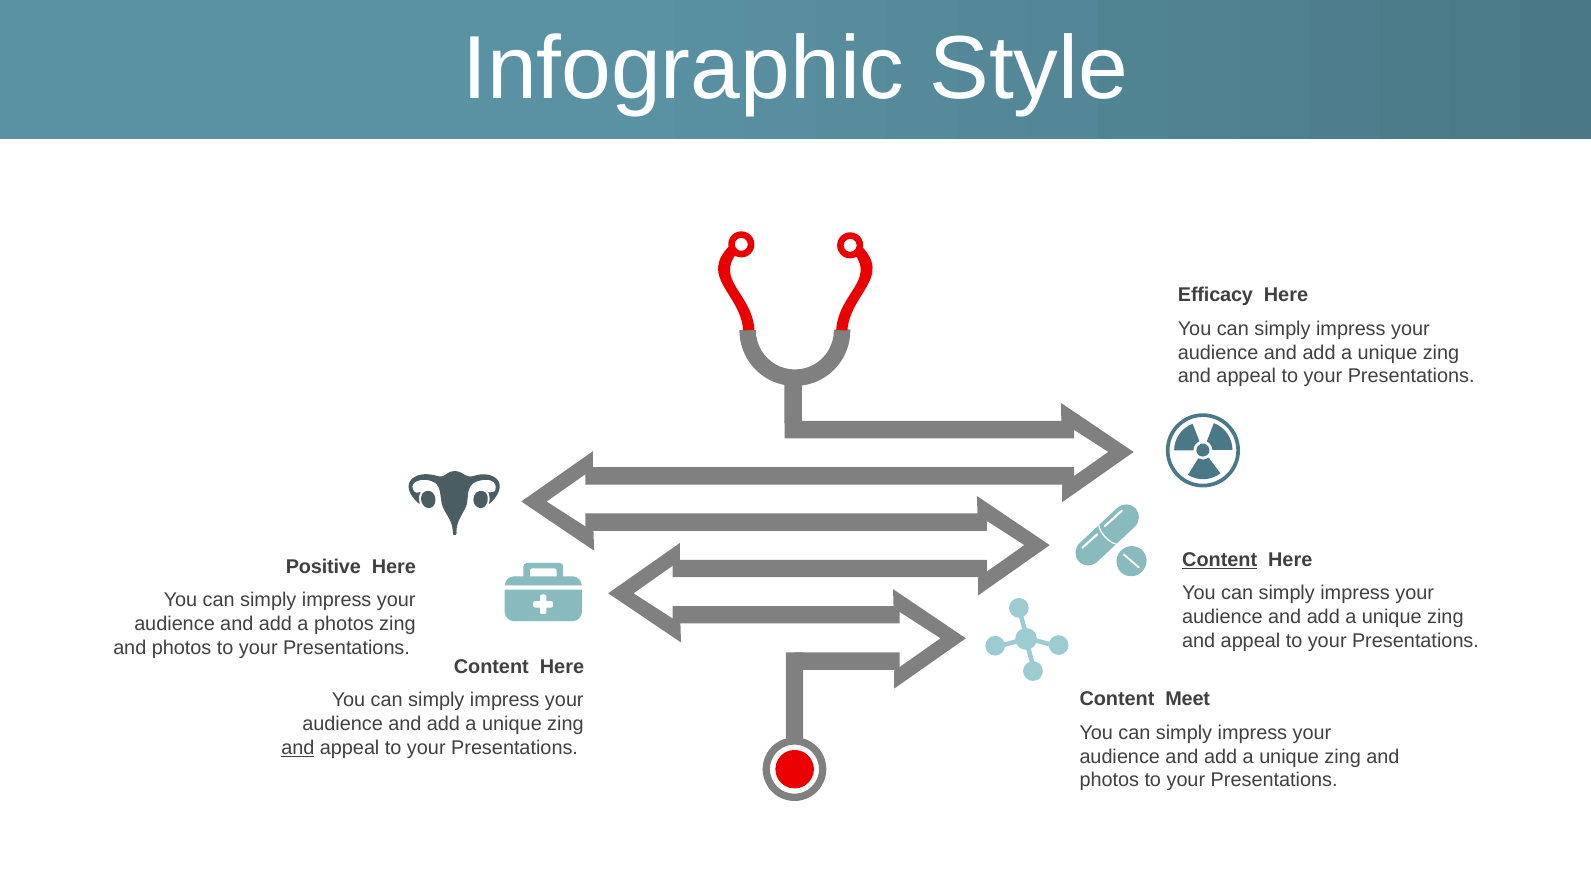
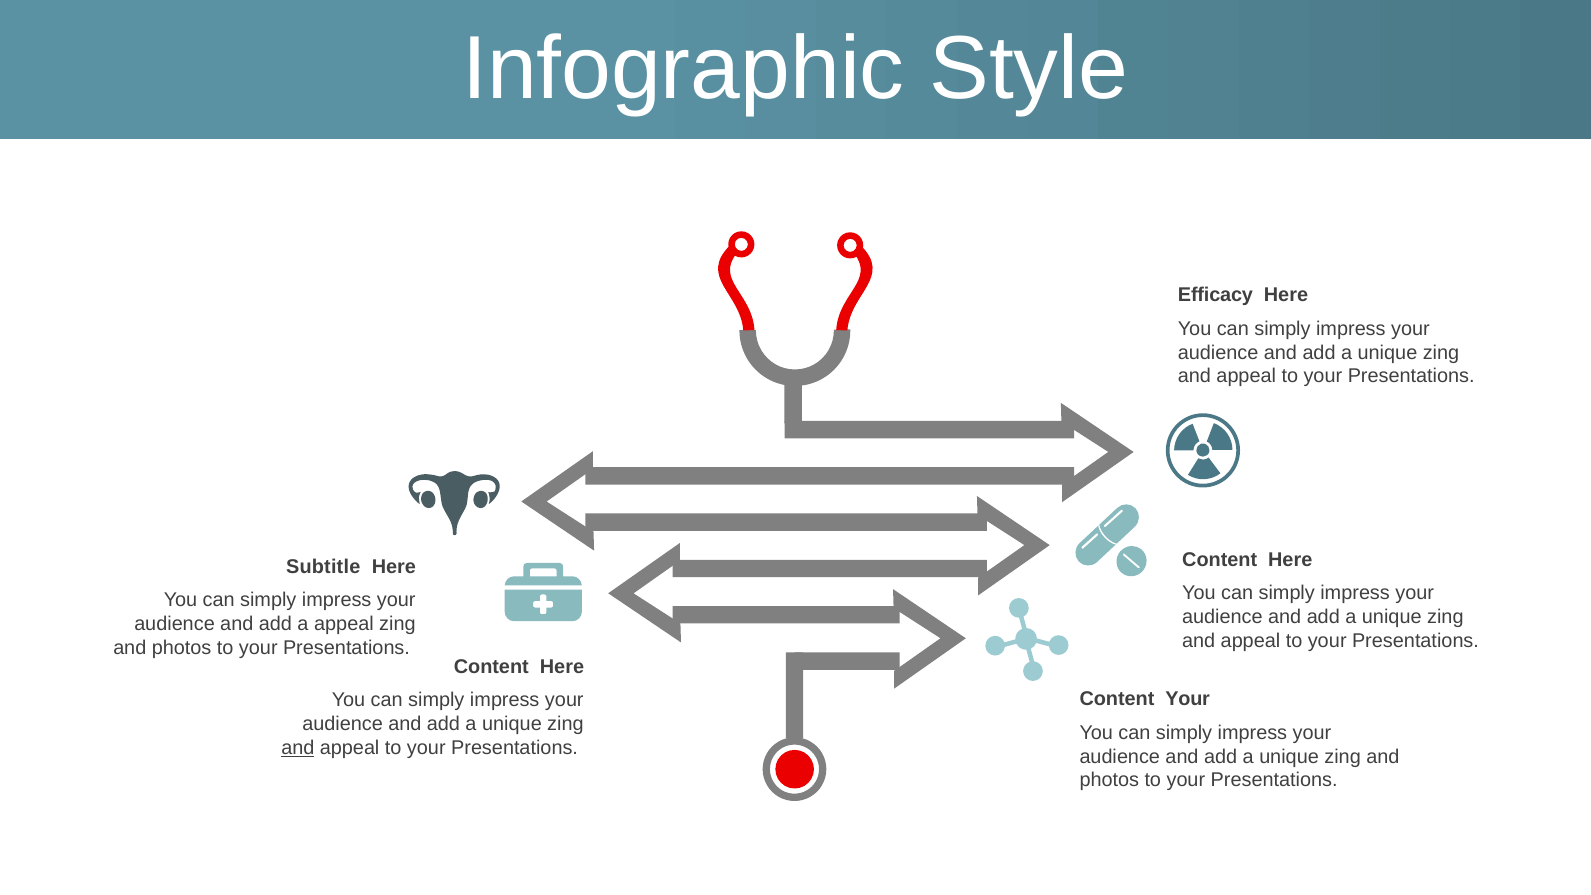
Content at (1220, 560) underline: present -> none
Positive: Positive -> Subtitle
a photos: photos -> appeal
Content Meet: Meet -> Your
